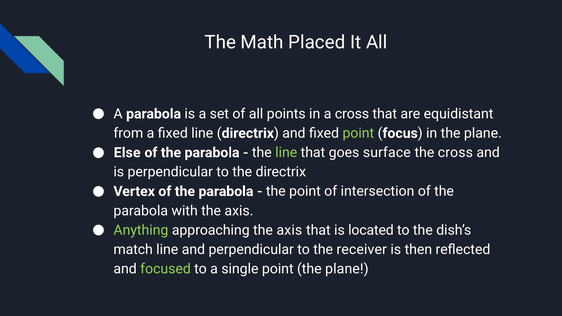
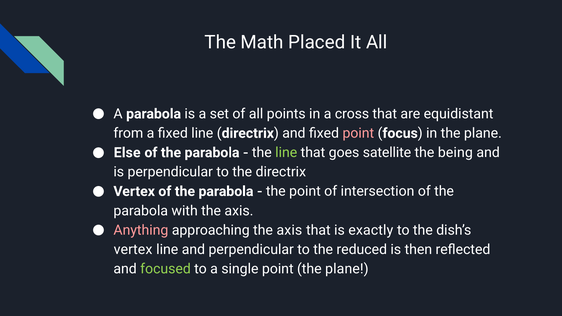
point at (358, 133) colour: light green -> pink
surface: surface -> satellite
the cross: cross -> being
Anything colour: light green -> pink
located: located -> exactly
match at (133, 250): match -> vertex
receiver: receiver -> reduced
